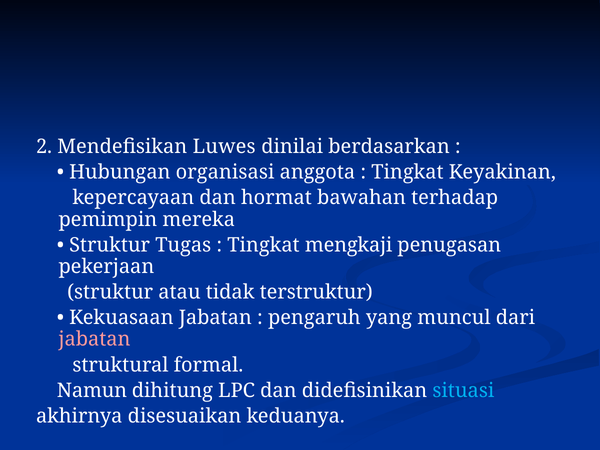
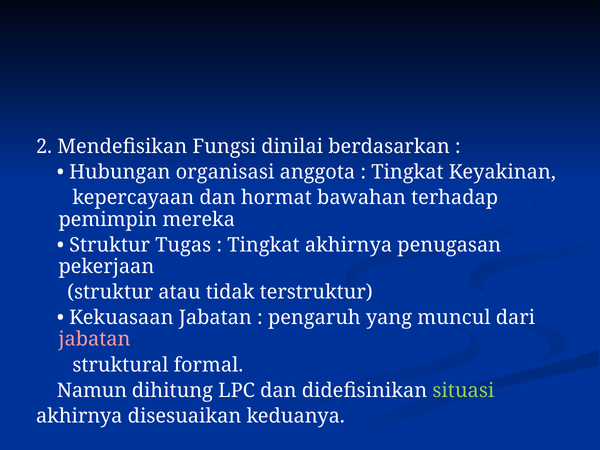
Luwes: Luwes -> Fungsi
Tingkat mengkaji: mengkaji -> akhirnya
situasi colour: light blue -> light green
